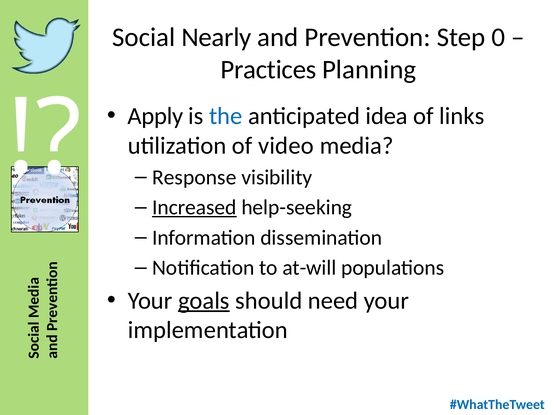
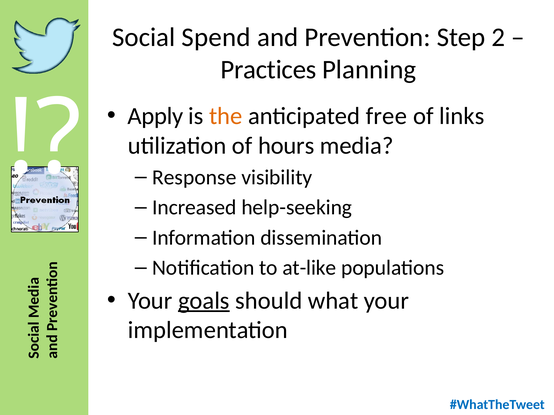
Nearly: Nearly -> Spend
0: 0 -> 2
the colour: blue -> orange
idea: idea -> free
video: video -> hours
Increased underline: present -> none
at-will: at-will -> at-like
need: need -> what
